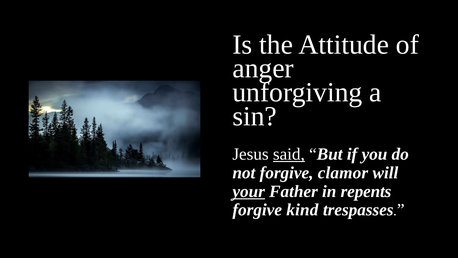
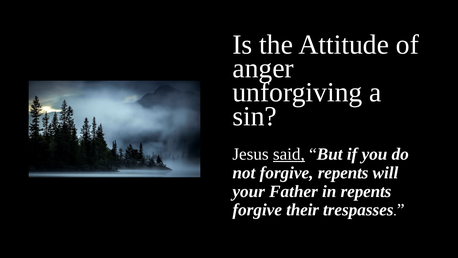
forgive clamor: clamor -> repents
your underline: present -> none
kind: kind -> their
